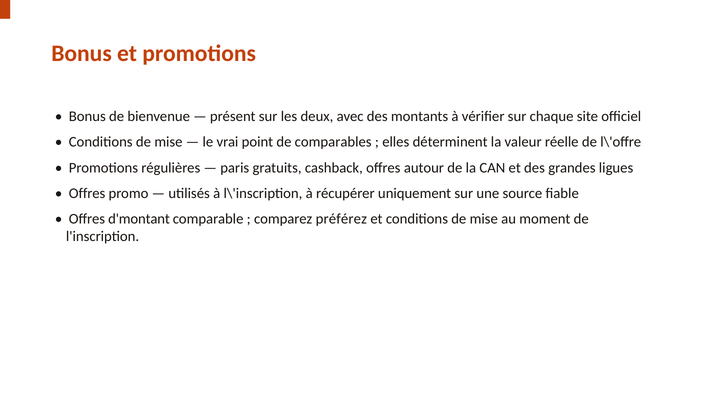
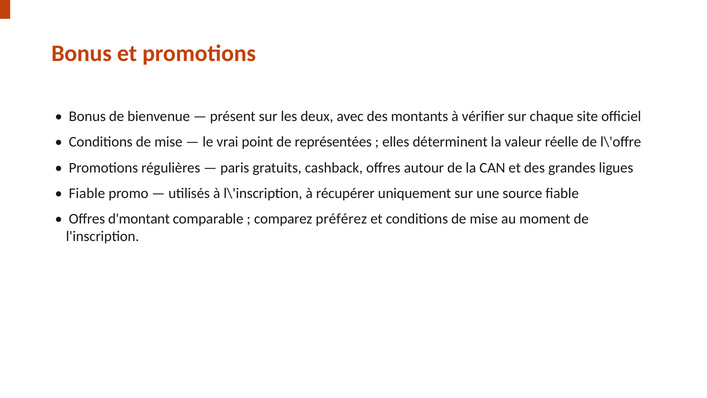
comparables: comparables -> représentées
Offres at (87, 193): Offres -> Fiable
